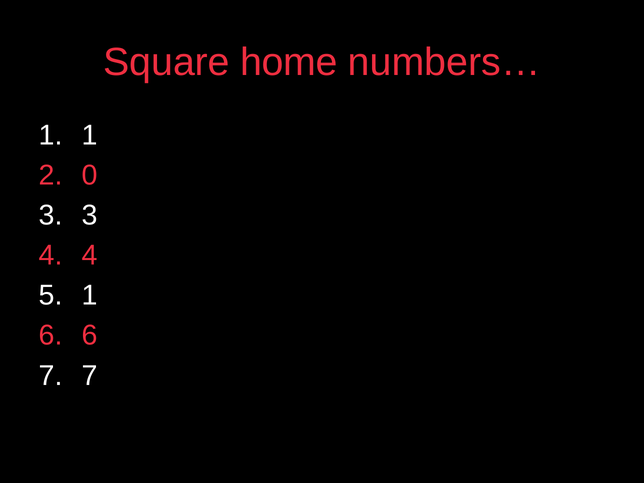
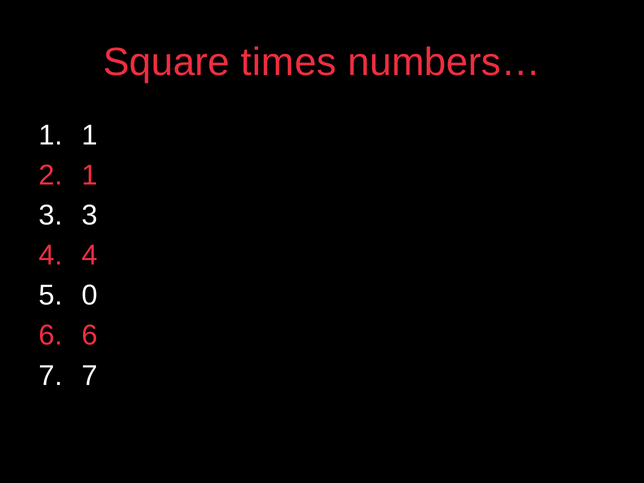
home: home -> times
2 0: 0 -> 1
5 1: 1 -> 0
